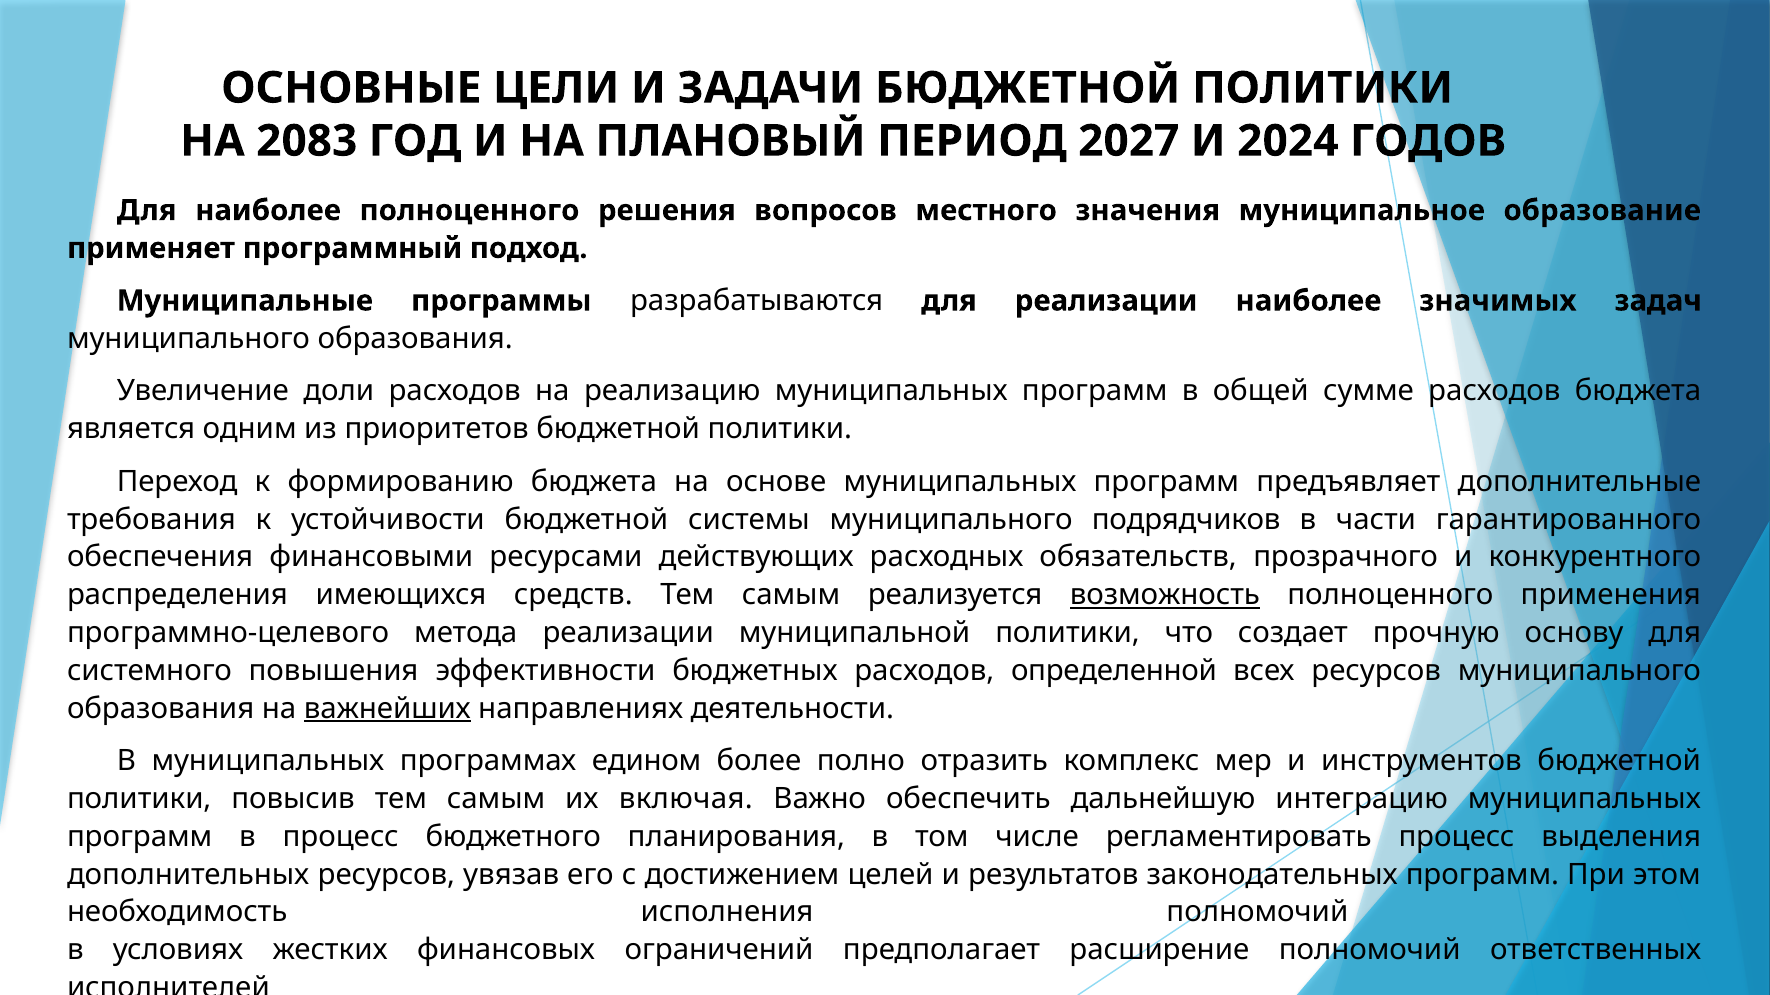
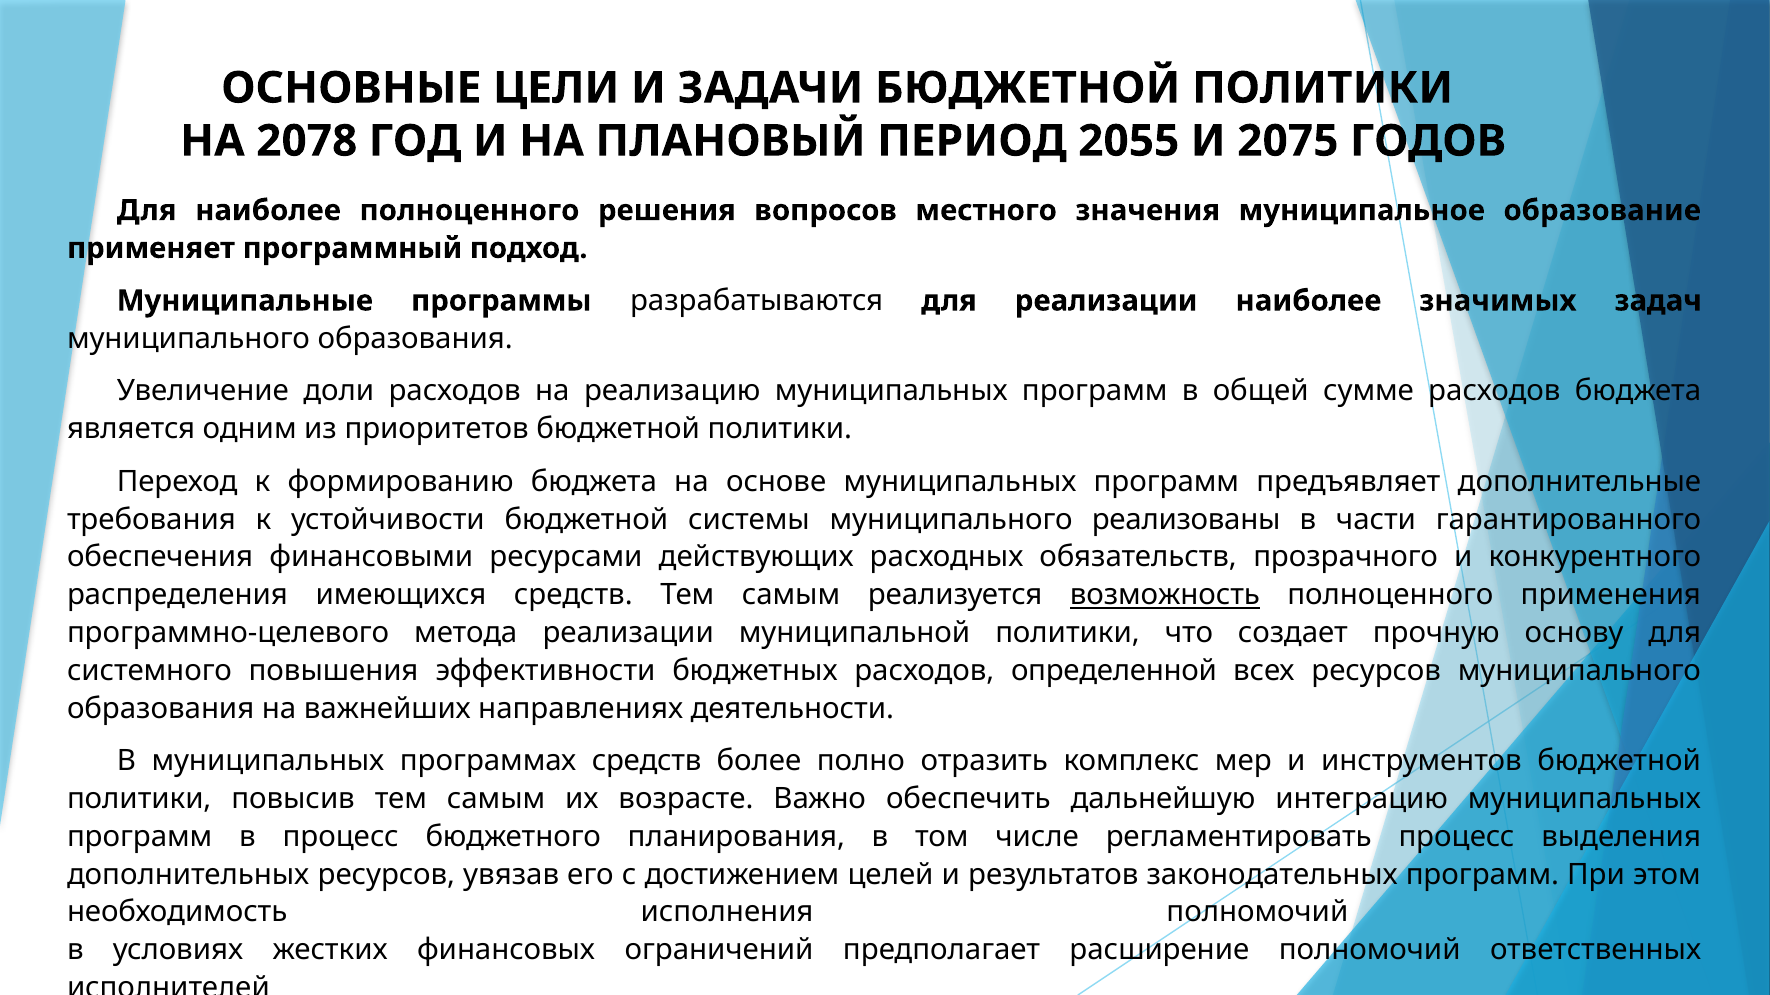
2083: 2083 -> 2078
2027: 2027 -> 2055
2024: 2024 -> 2075
подрядчиков: подрядчиков -> реализованы
важнейших underline: present -> none
программах едином: едином -> средств
включая: включая -> возрасте
